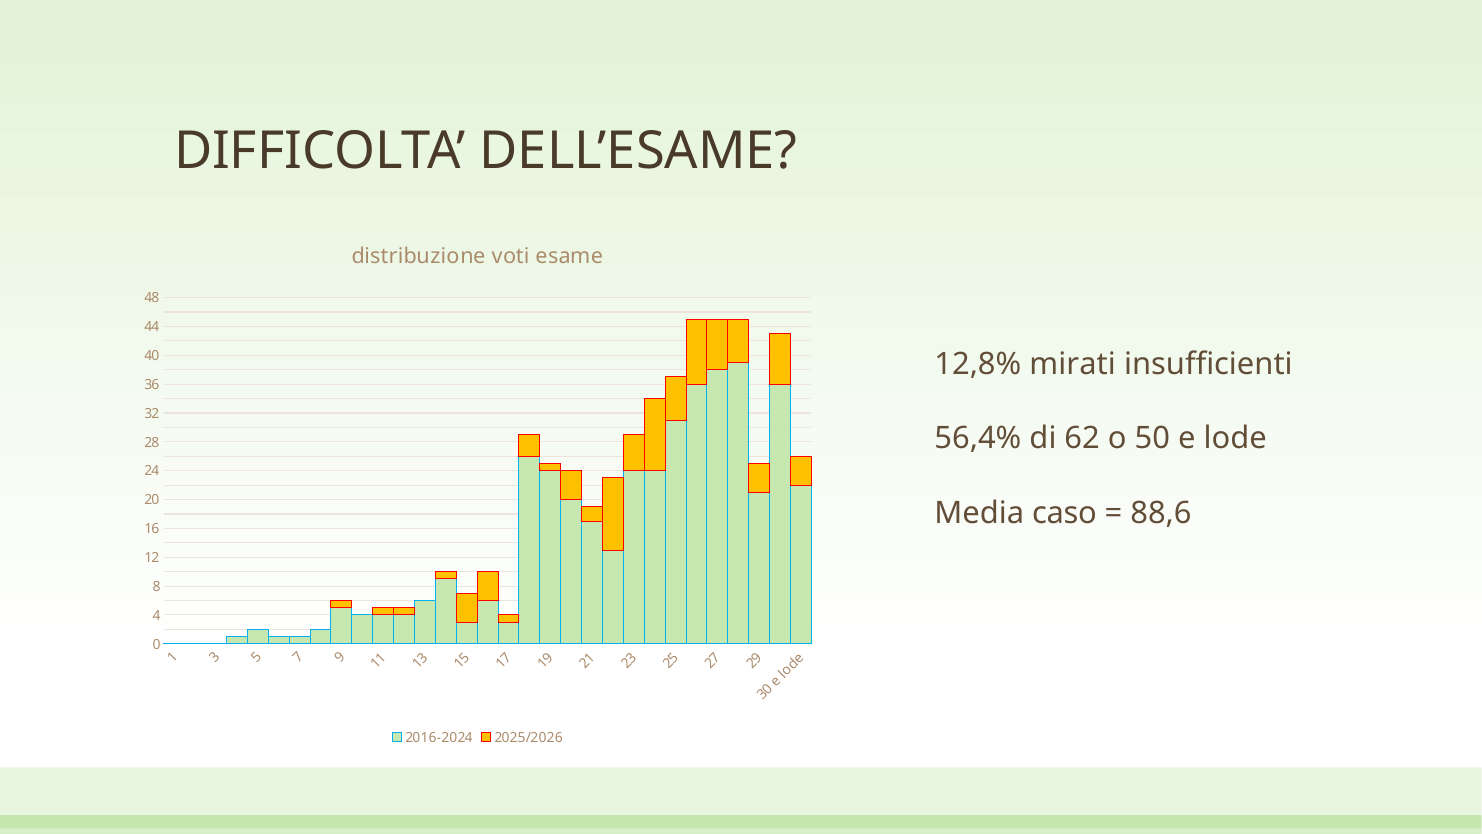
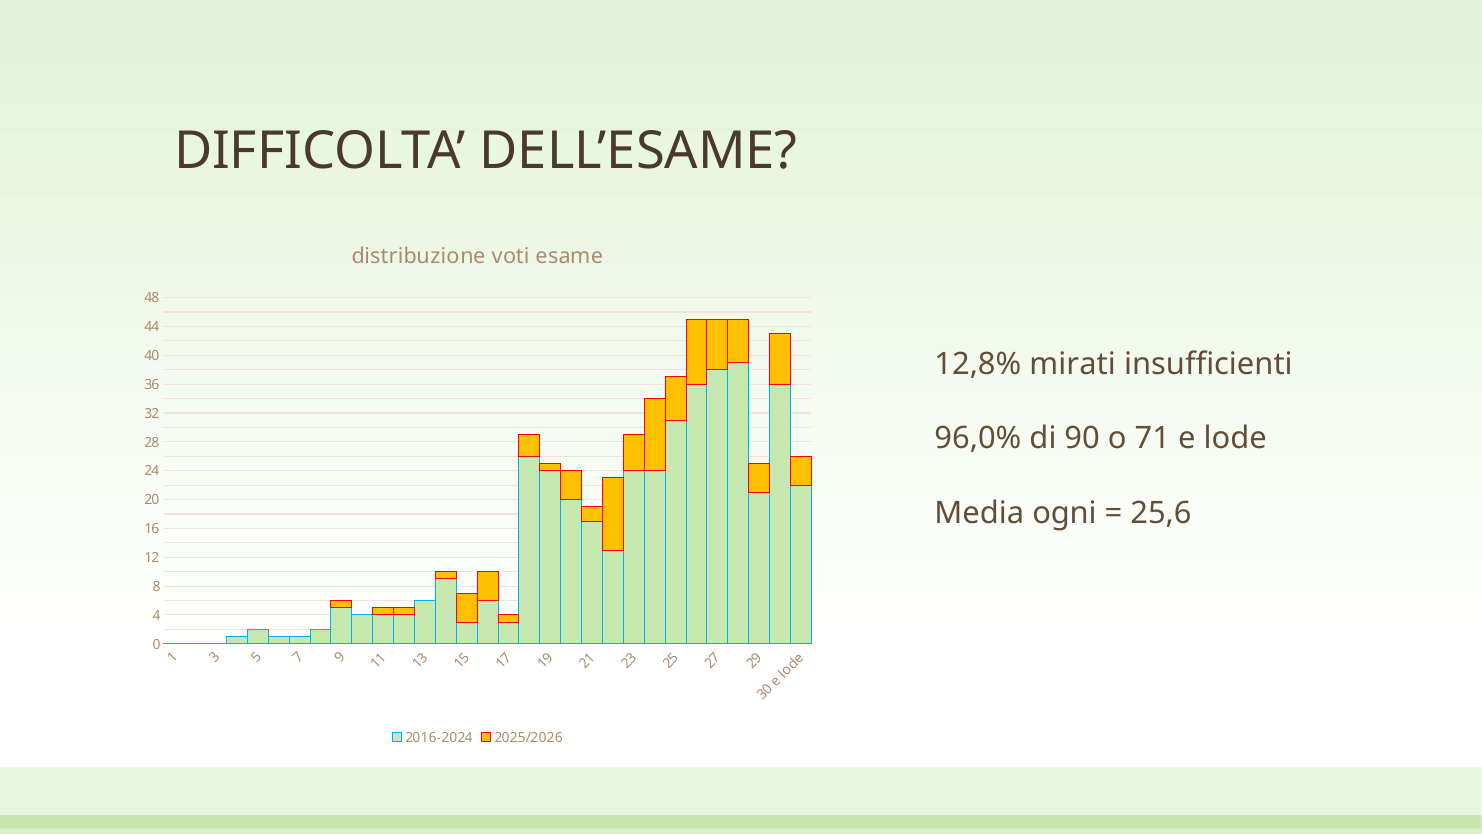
56,4%: 56,4% -> 96,0%
62: 62 -> 90
50: 50 -> 71
caso: caso -> ogni
88,6: 88,6 -> 25,6
